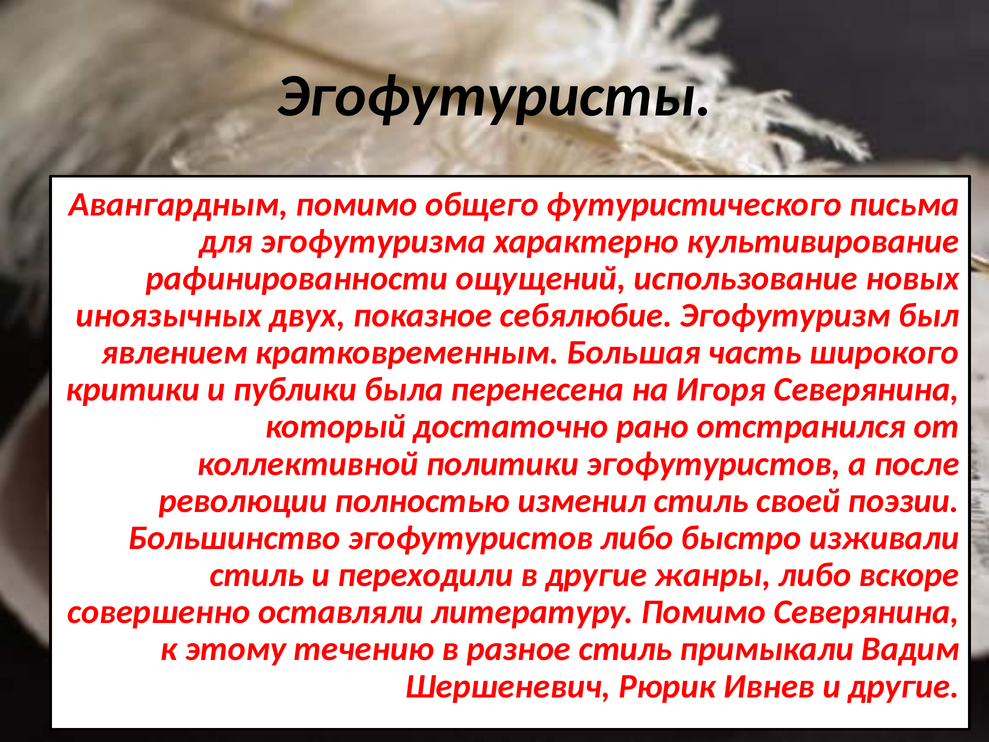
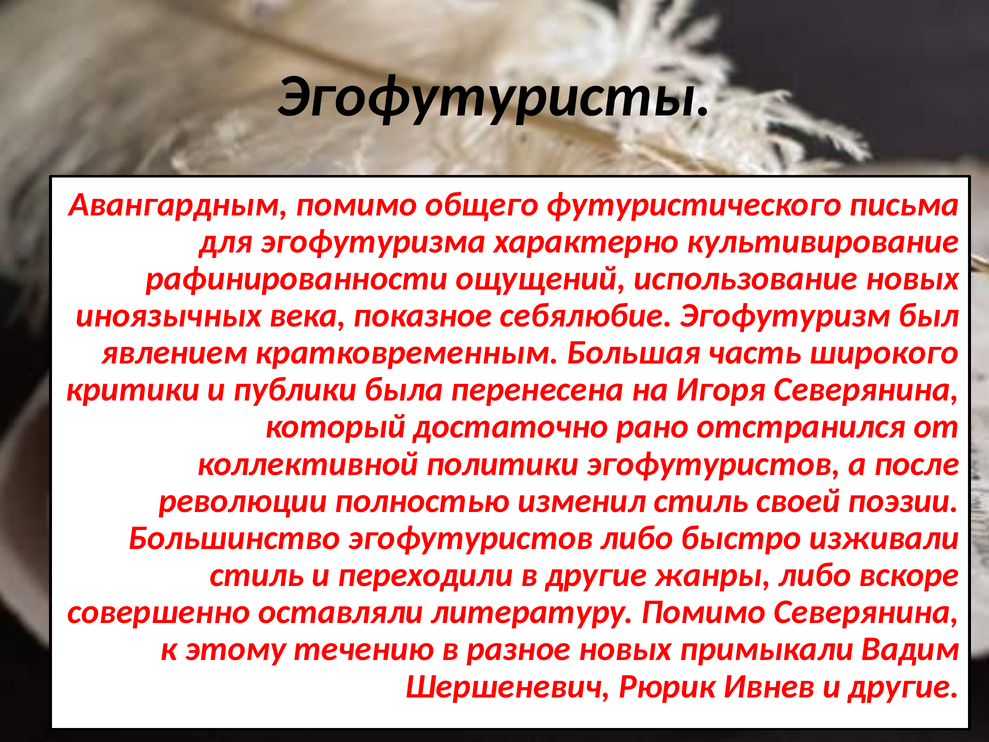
двух: двух -> века
разное стиль: стиль -> новых
